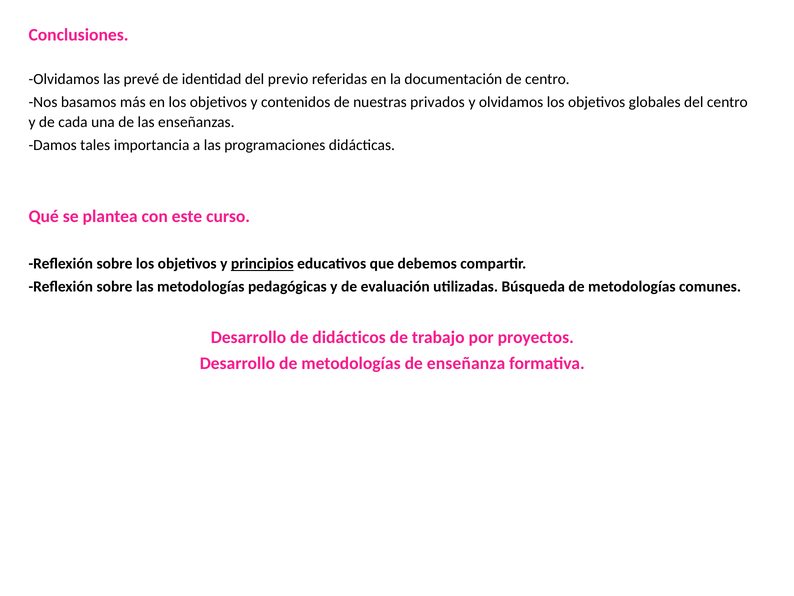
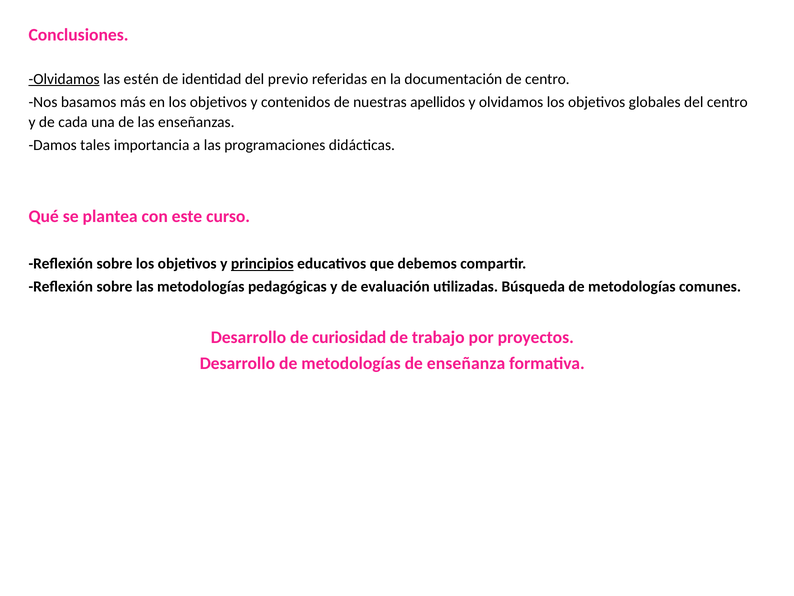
Olvidamos at (64, 79) underline: none -> present
prevé: prevé -> estén
privados: privados -> apellidos
didácticos: didácticos -> curiosidad
